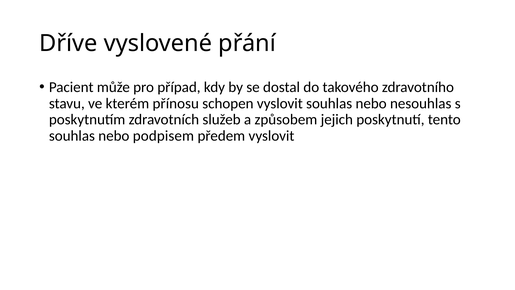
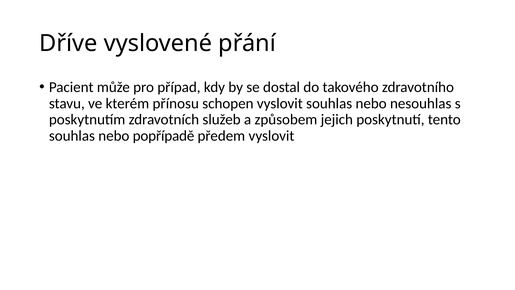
podpisem: podpisem -> popřípadě
